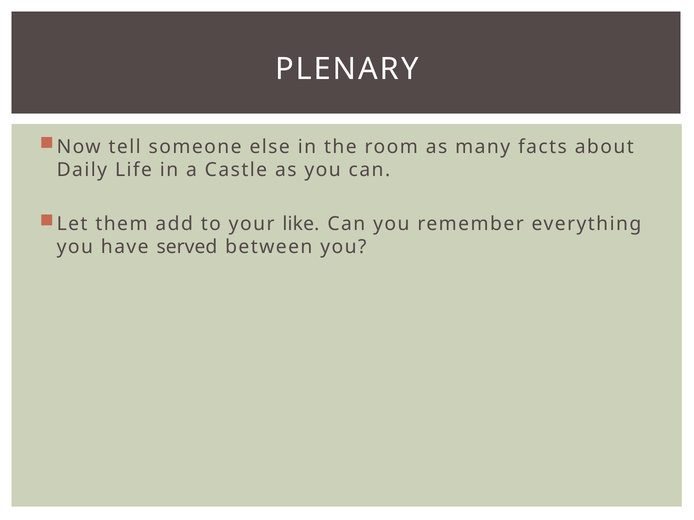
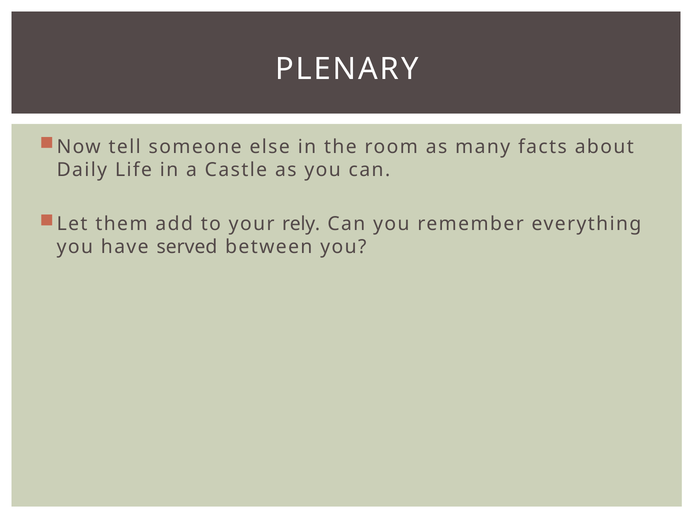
like: like -> rely
